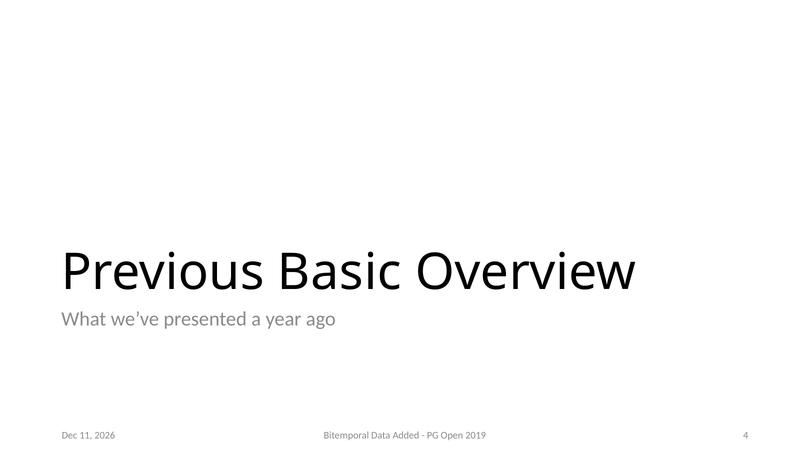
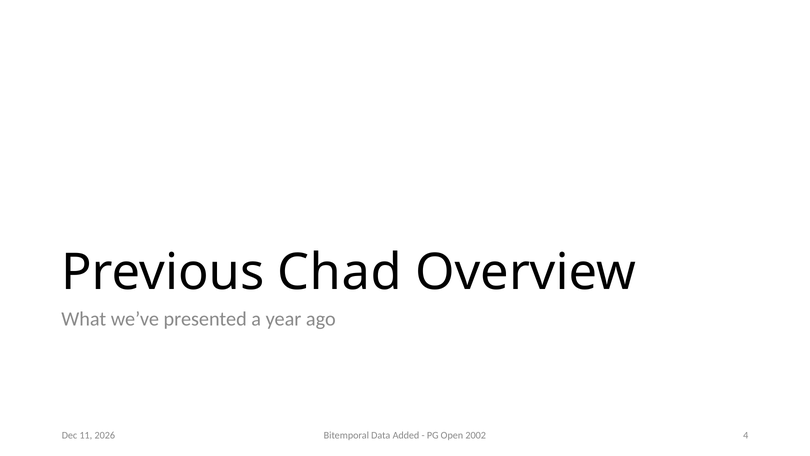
Basic: Basic -> Chad
2019: 2019 -> 2002
